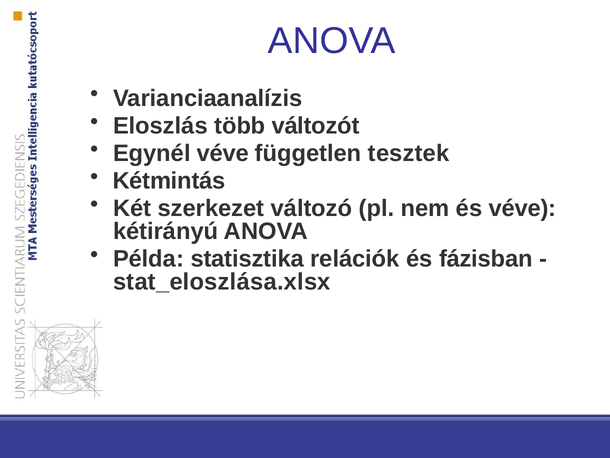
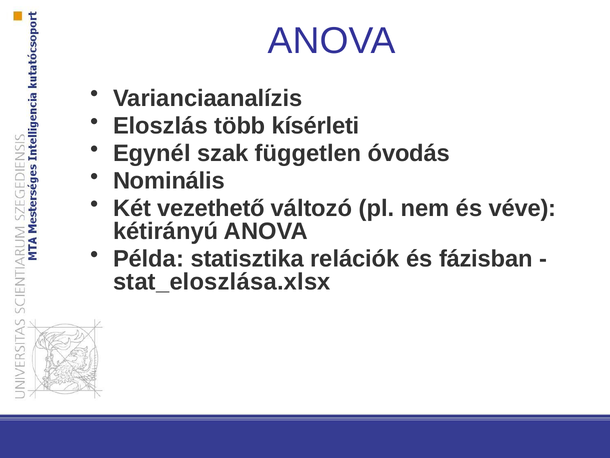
változót: változót -> kísérleti
Egynél véve: véve -> szak
tesztek: tesztek -> óvodás
Kétmintás: Kétmintás -> Nominális
szerkezet: szerkezet -> vezethető
